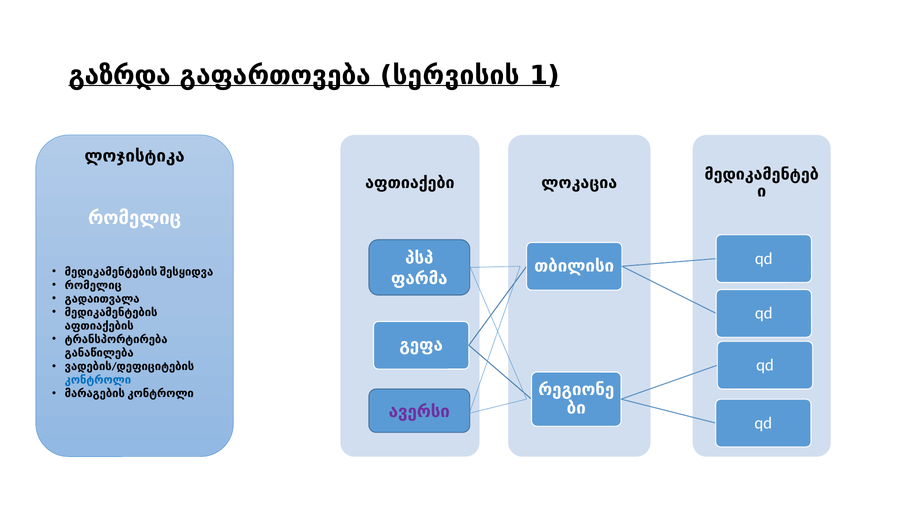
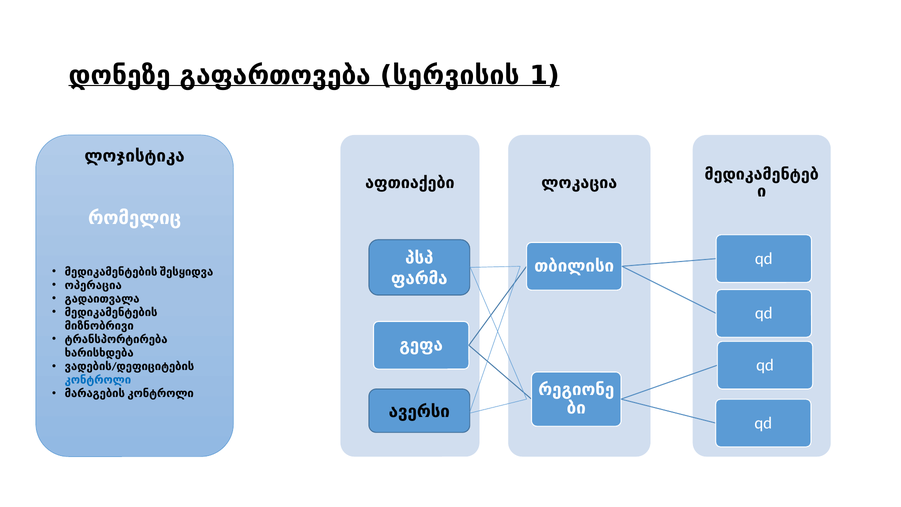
გაზრდა: გაზრდა -> დონეზე
რომელიც at (93, 285): რომელიც -> ოპერაცია
აფთიაქების: აფთიაქების -> მიზნობრივი
განაწილება: განაწილება -> ხარისხდება
ავერსი colour: purple -> black
